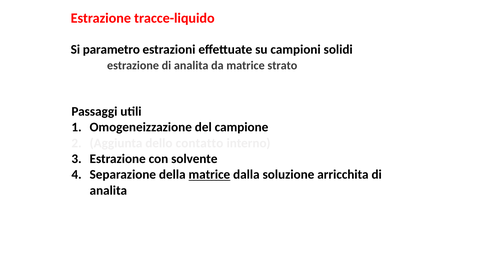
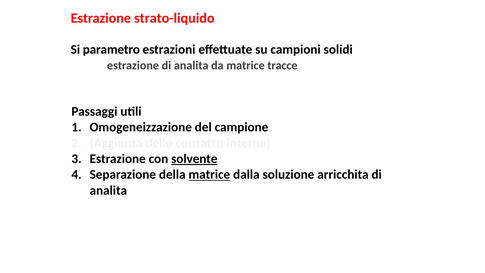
tracce-liquido: tracce-liquido -> strato-liquido
strato: strato -> tracce
solvente underline: none -> present
